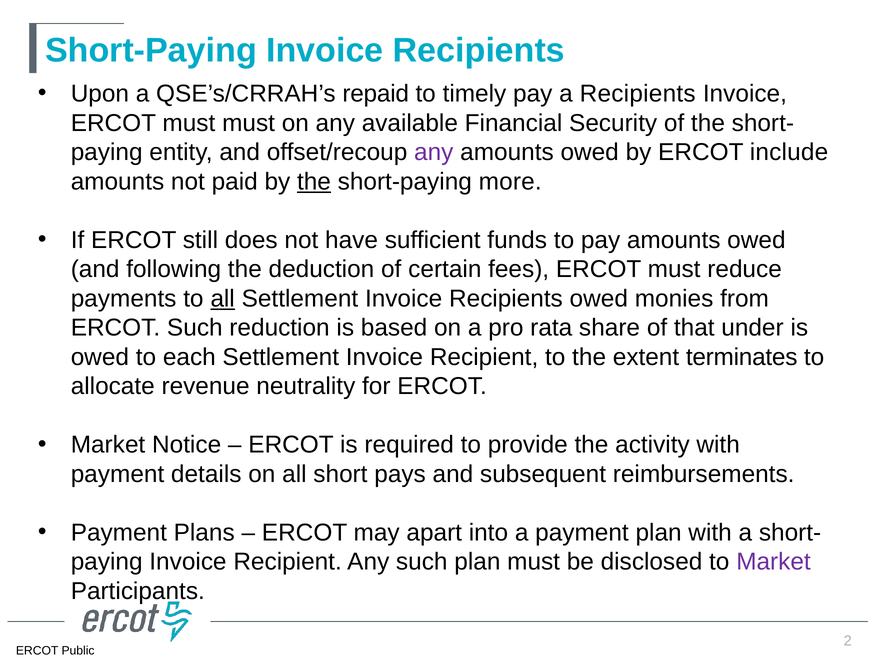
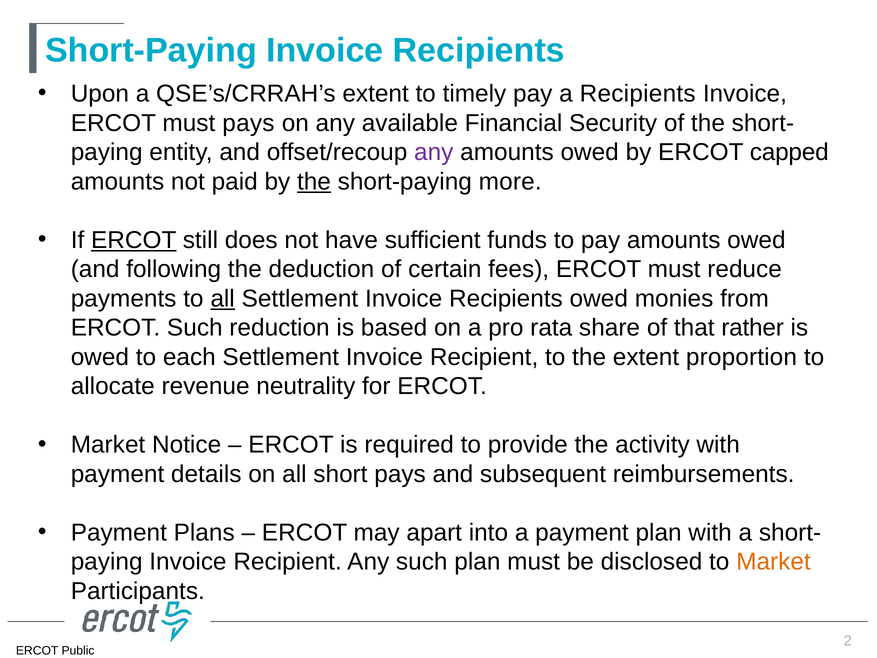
QSE’s/CRRAH’s repaid: repaid -> extent
must must: must -> pays
include: include -> capped
ERCOT at (134, 240) underline: none -> present
under: under -> rather
terminates: terminates -> proportion
Market at (773, 562) colour: purple -> orange
